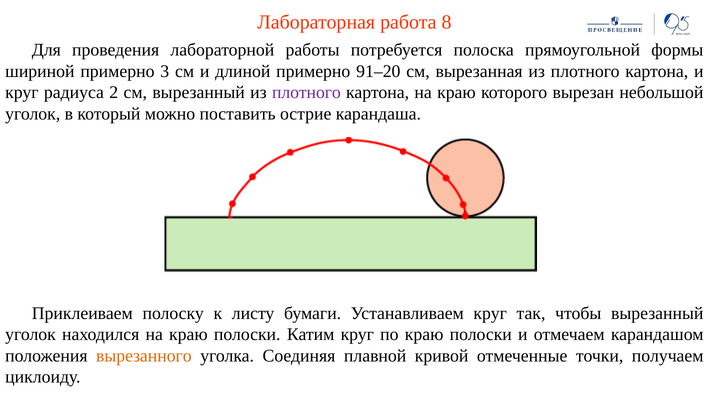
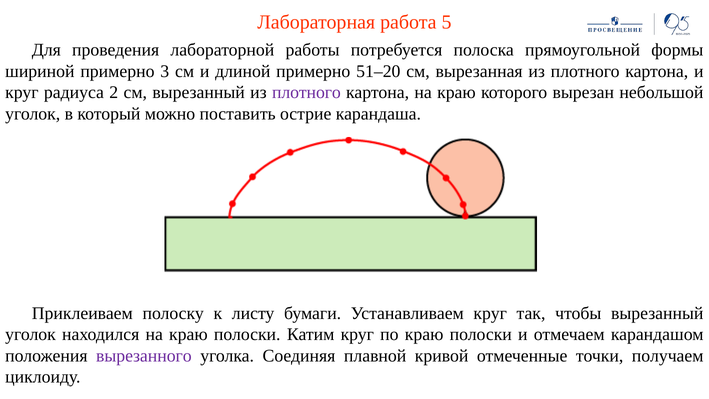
8: 8 -> 5
91–20: 91–20 -> 51–20
вырезанного colour: orange -> purple
